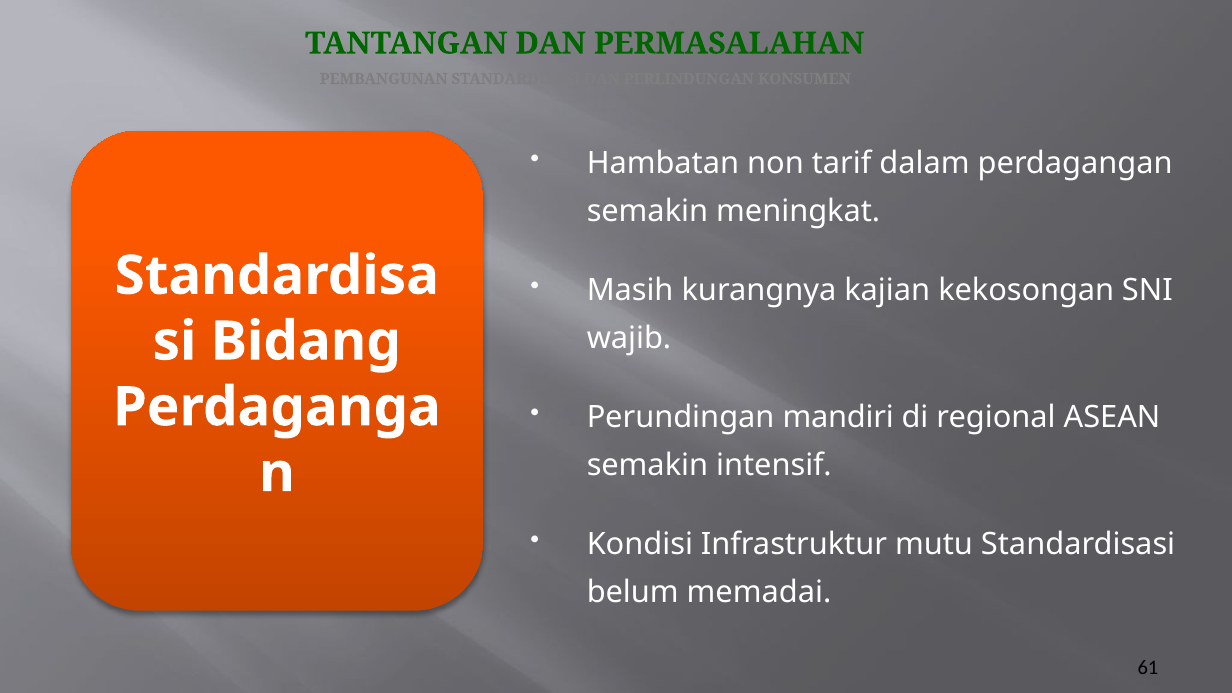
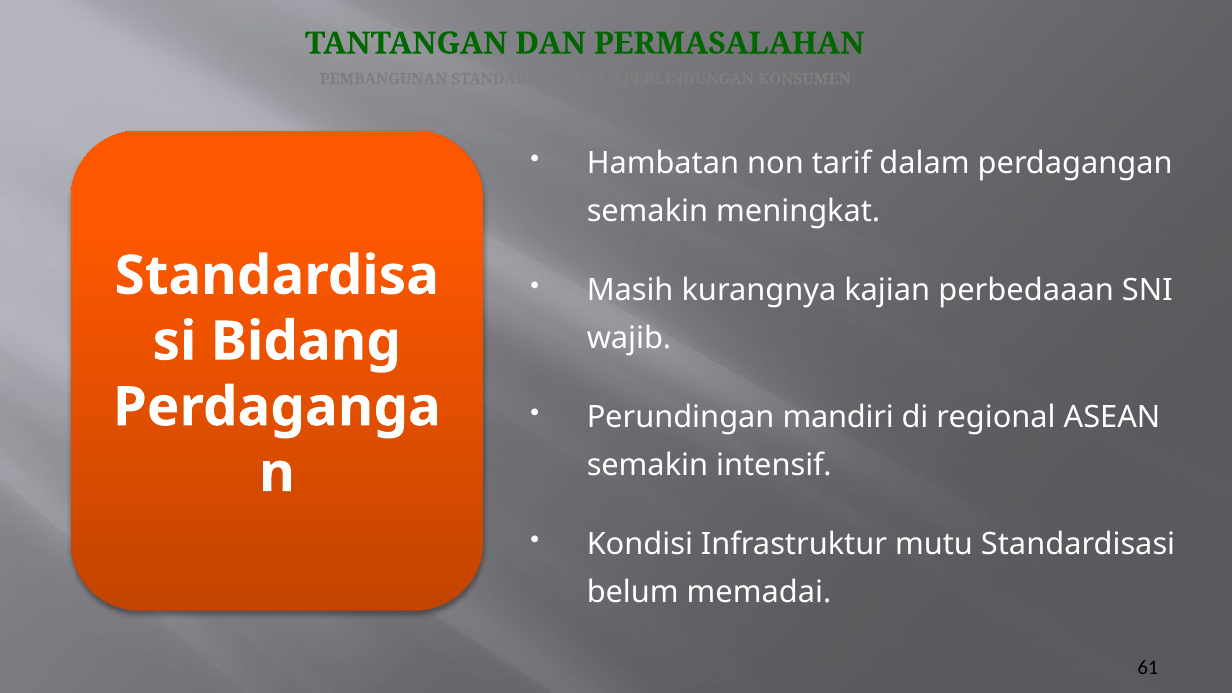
kekosongan: kekosongan -> perbedaaan
